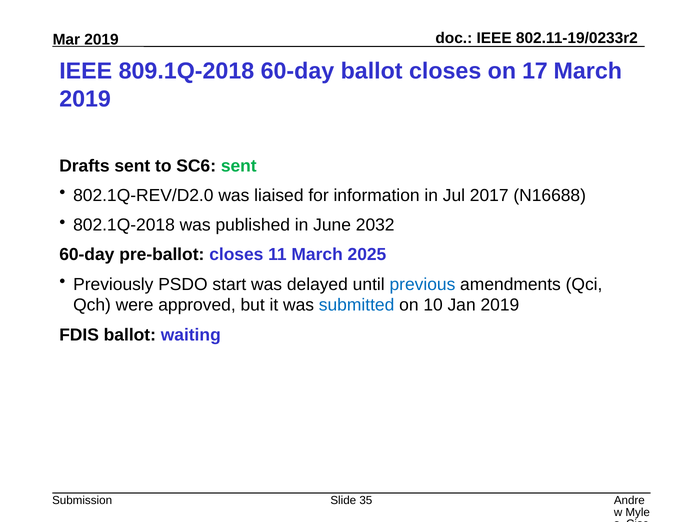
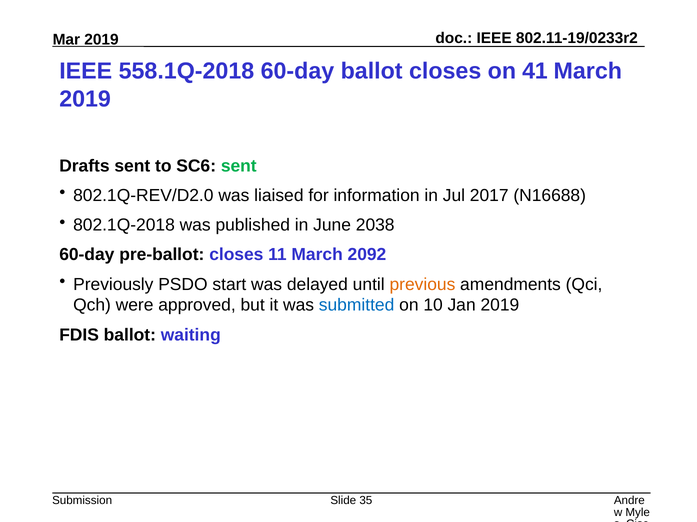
809.1Q-2018: 809.1Q-2018 -> 558.1Q-2018
17: 17 -> 41
2032: 2032 -> 2038
2025: 2025 -> 2092
previous colour: blue -> orange
